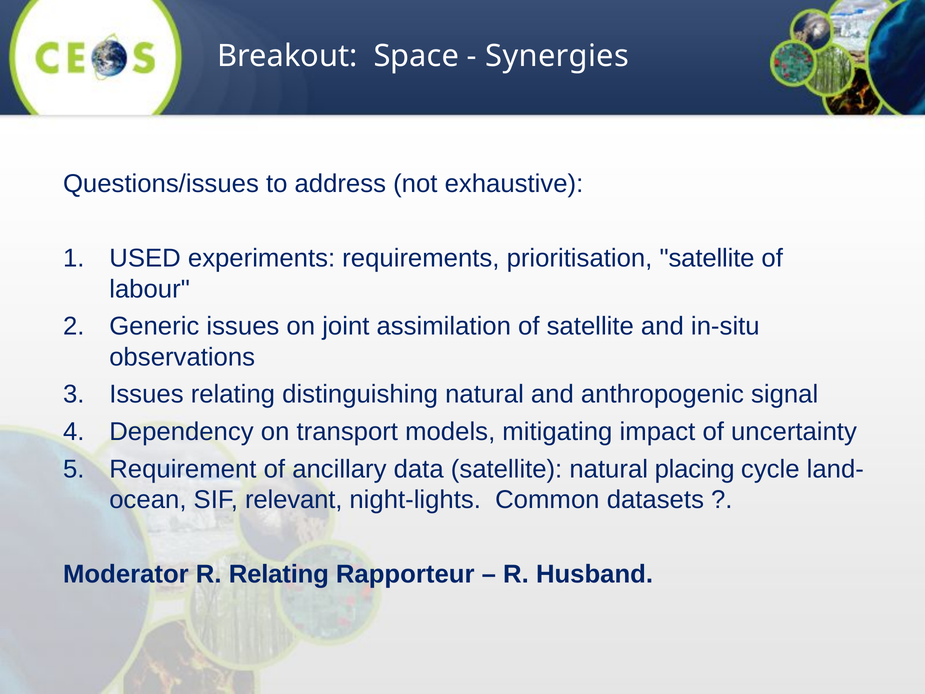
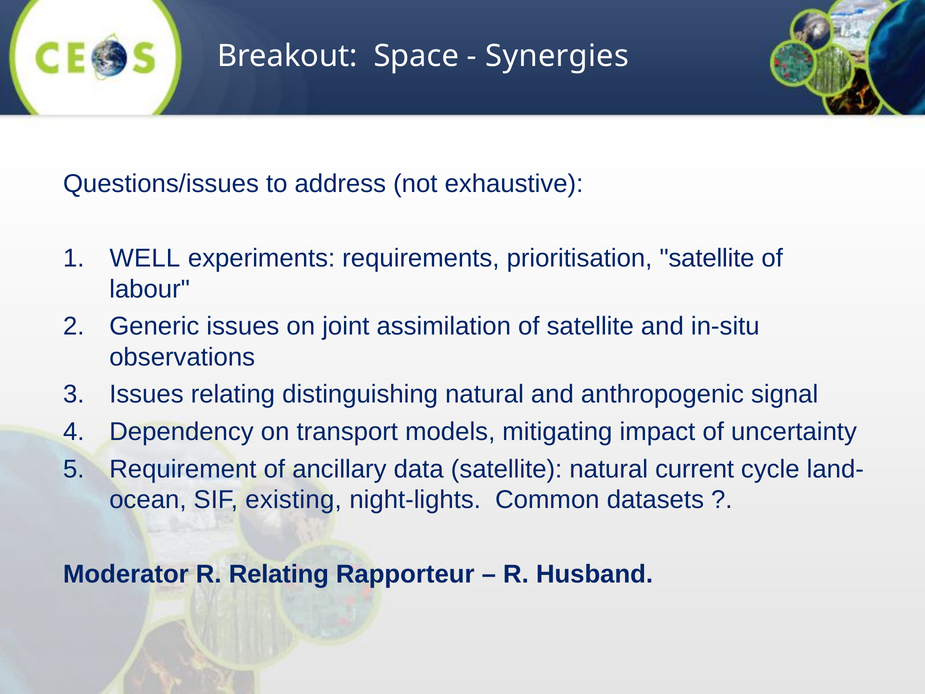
USED: USED -> WELL
placing: placing -> current
relevant: relevant -> existing
